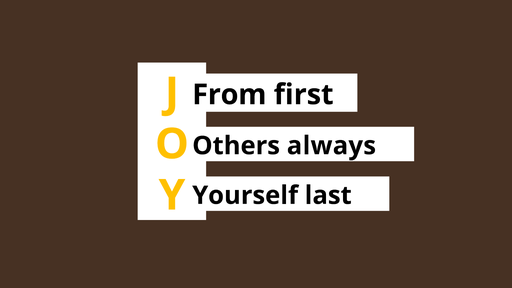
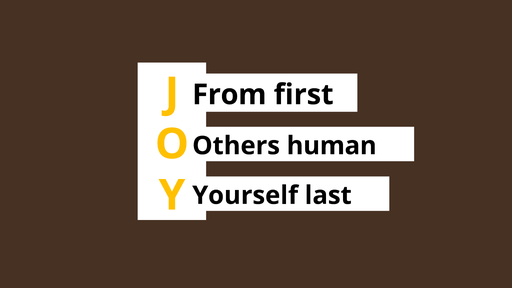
always: always -> human
